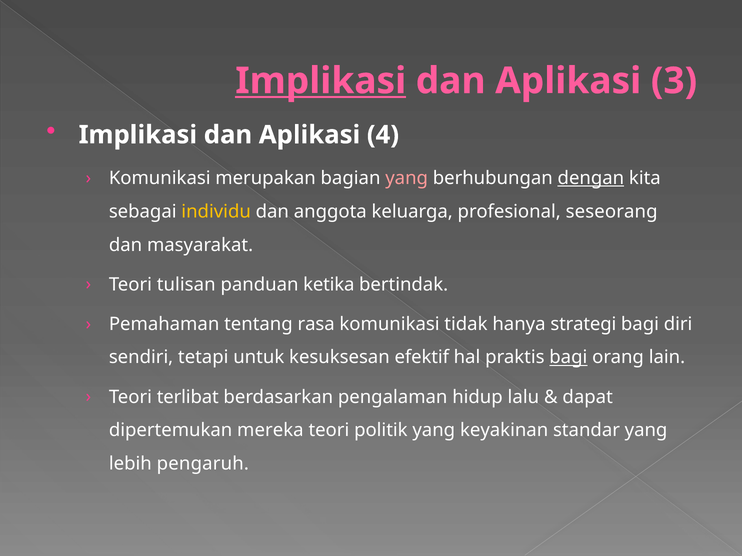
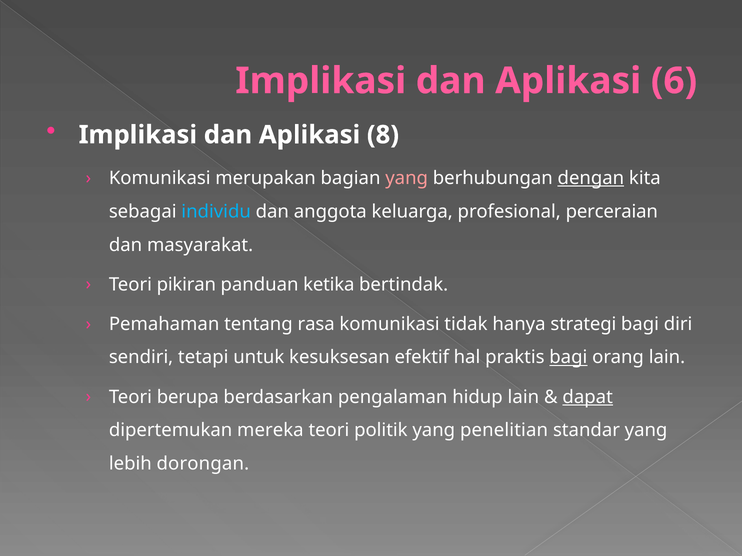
Implikasi at (321, 81) underline: present -> none
3: 3 -> 6
4: 4 -> 8
individu colour: yellow -> light blue
seseorang: seseorang -> perceraian
tulisan: tulisan -> pikiran
terlibat: terlibat -> berupa
hidup lalu: lalu -> lain
dapat underline: none -> present
keyakinan: keyakinan -> penelitian
pengaruh: pengaruh -> dorongan
